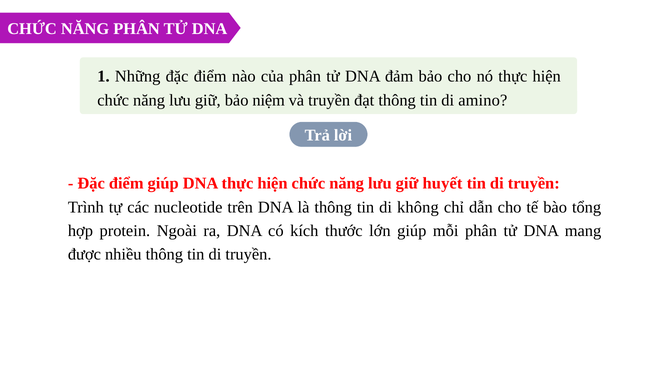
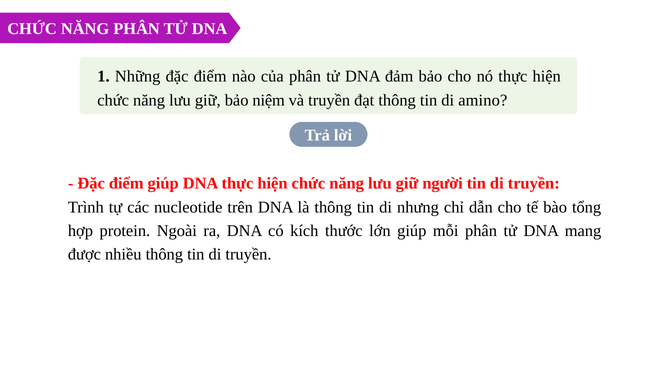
huyết: huyết -> người
không: không -> nhưng
